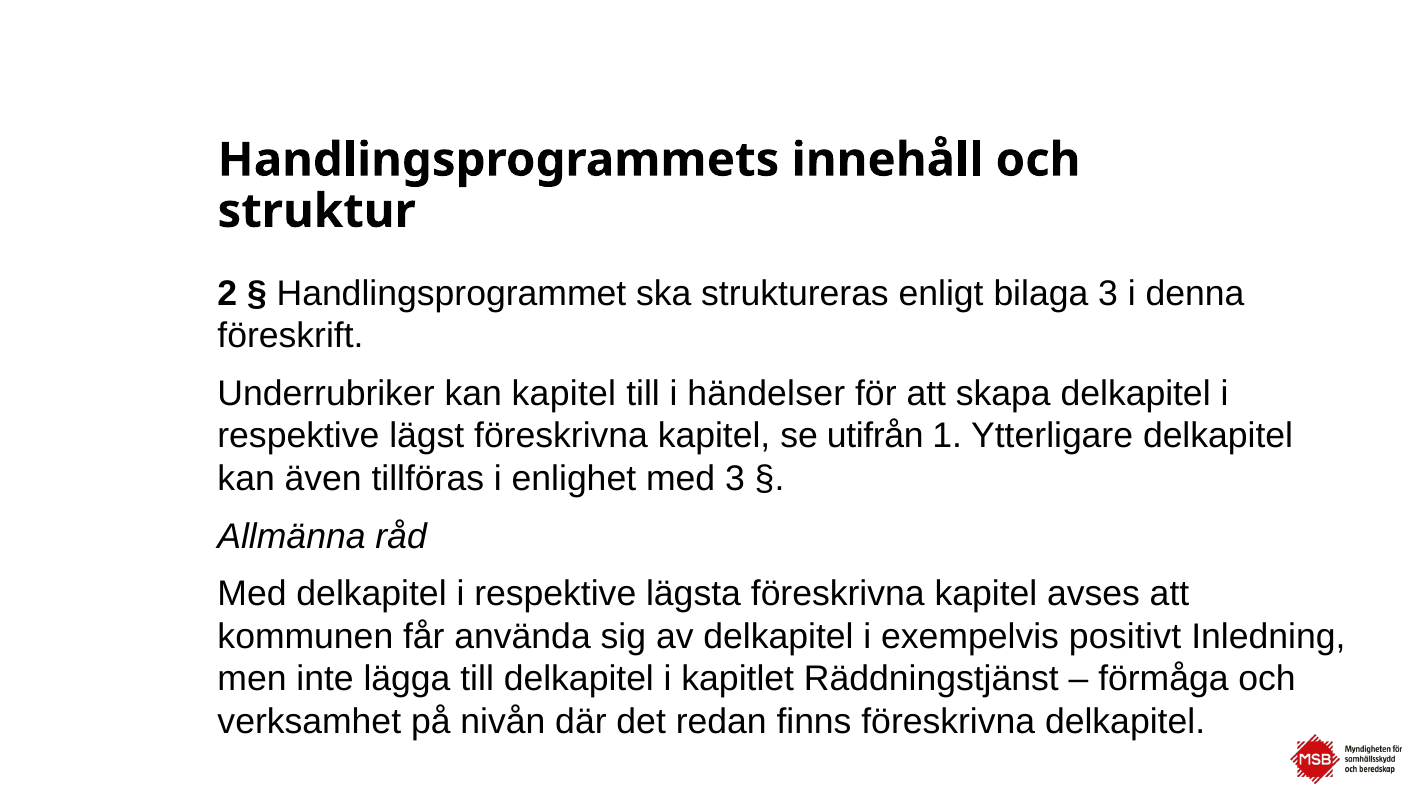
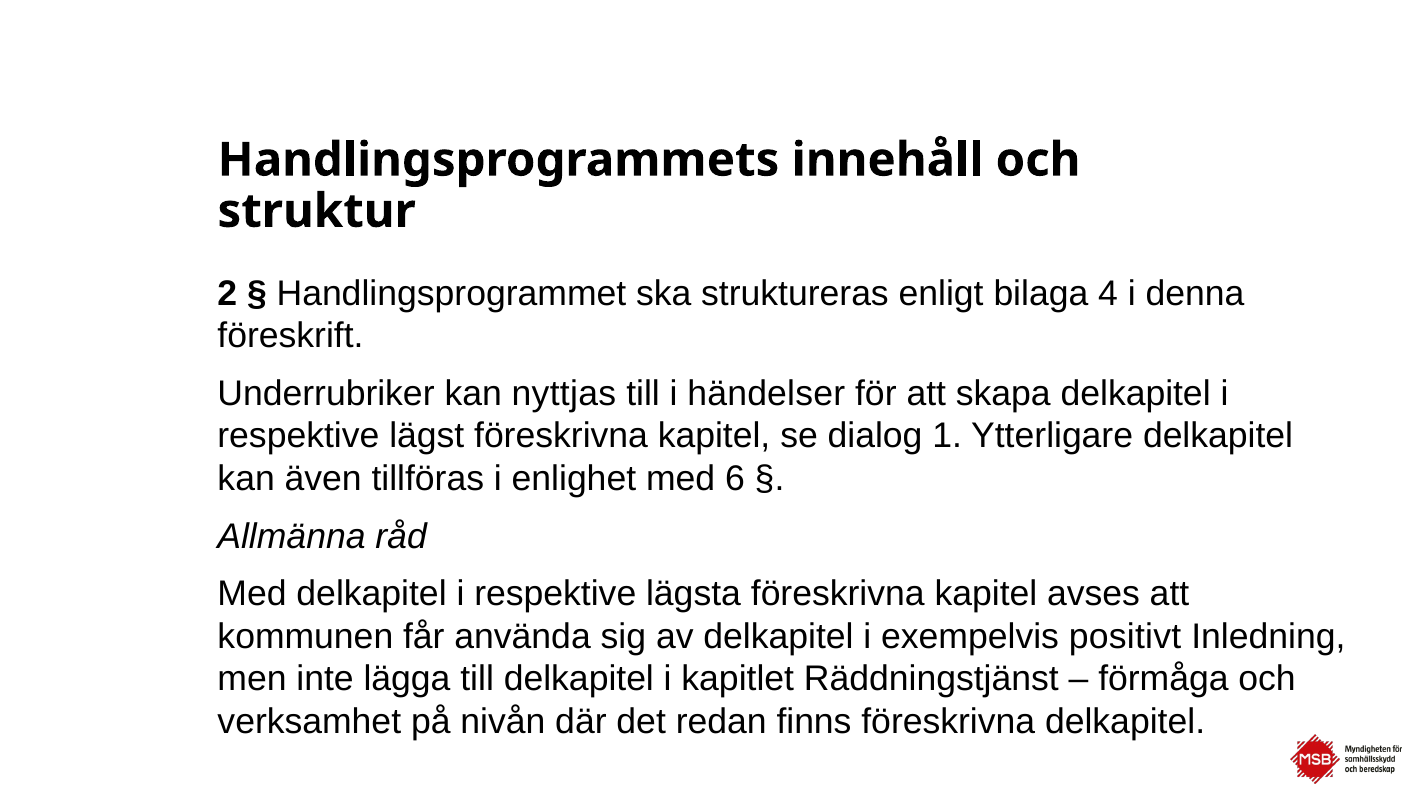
bilaga 3: 3 -> 4
kan kapitel: kapitel -> nyttjas
utifrån: utifrån -> dialog
med 3: 3 -> 6
